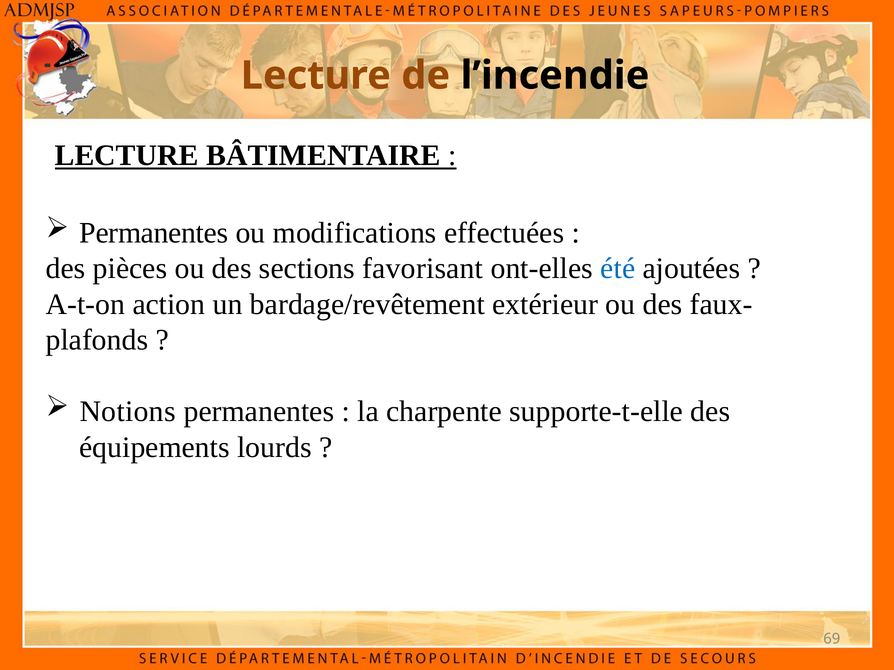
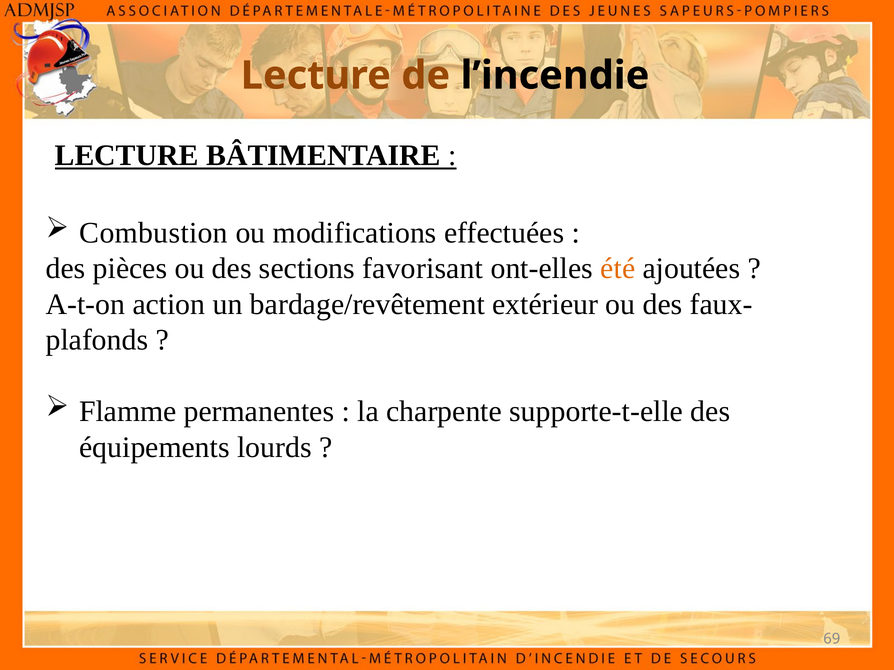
Permanentes at (154, 233): Permanentes -> Combustion
été colour: blue -> orange
Notions: Notions -> Flamme
